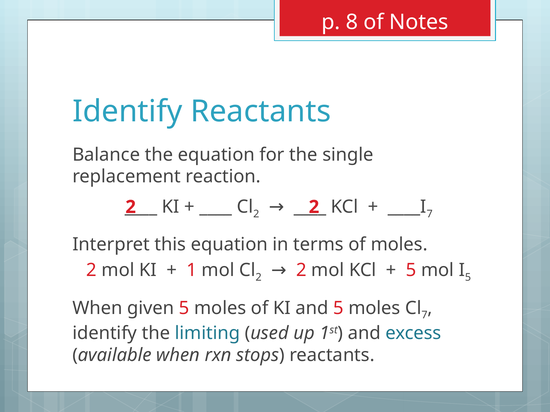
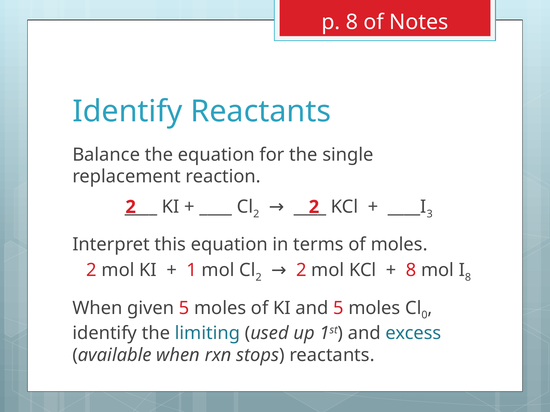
7 at (430, 214): 7 -> 3
5 at (411, 271): 5 -> 8
5 at (468, 278): 5 -> 8
7 at (425, 316): 7 -> 0
